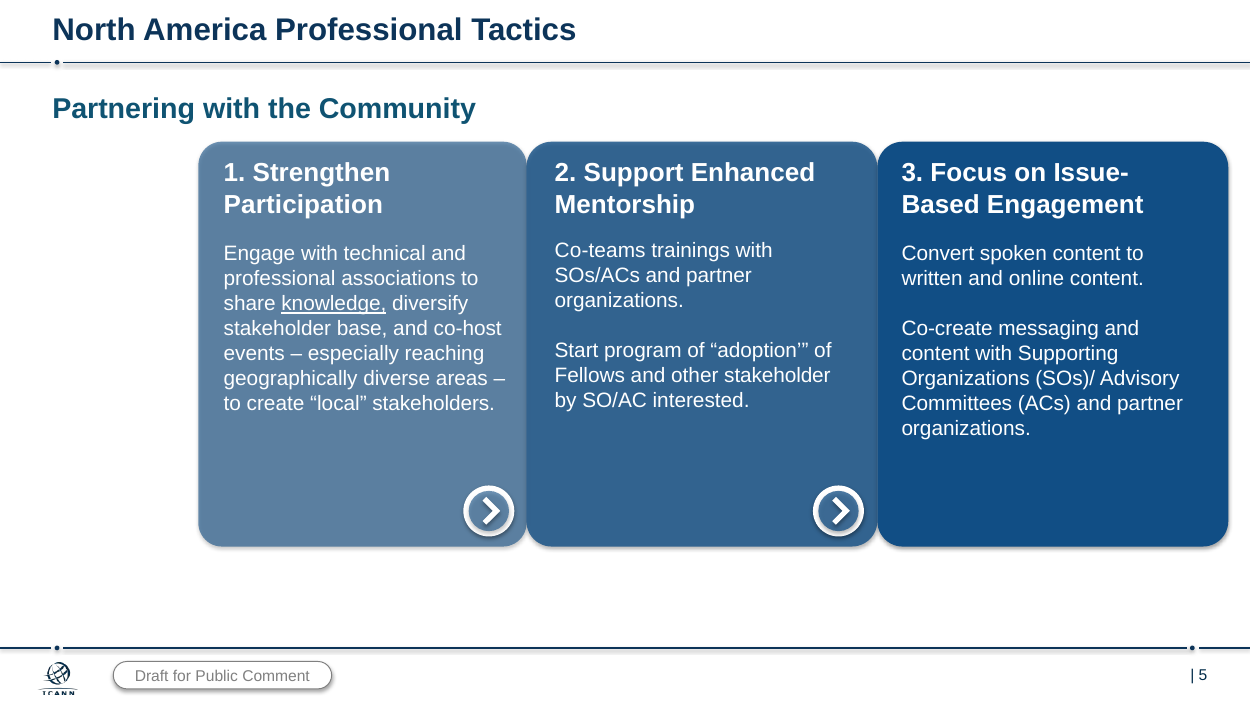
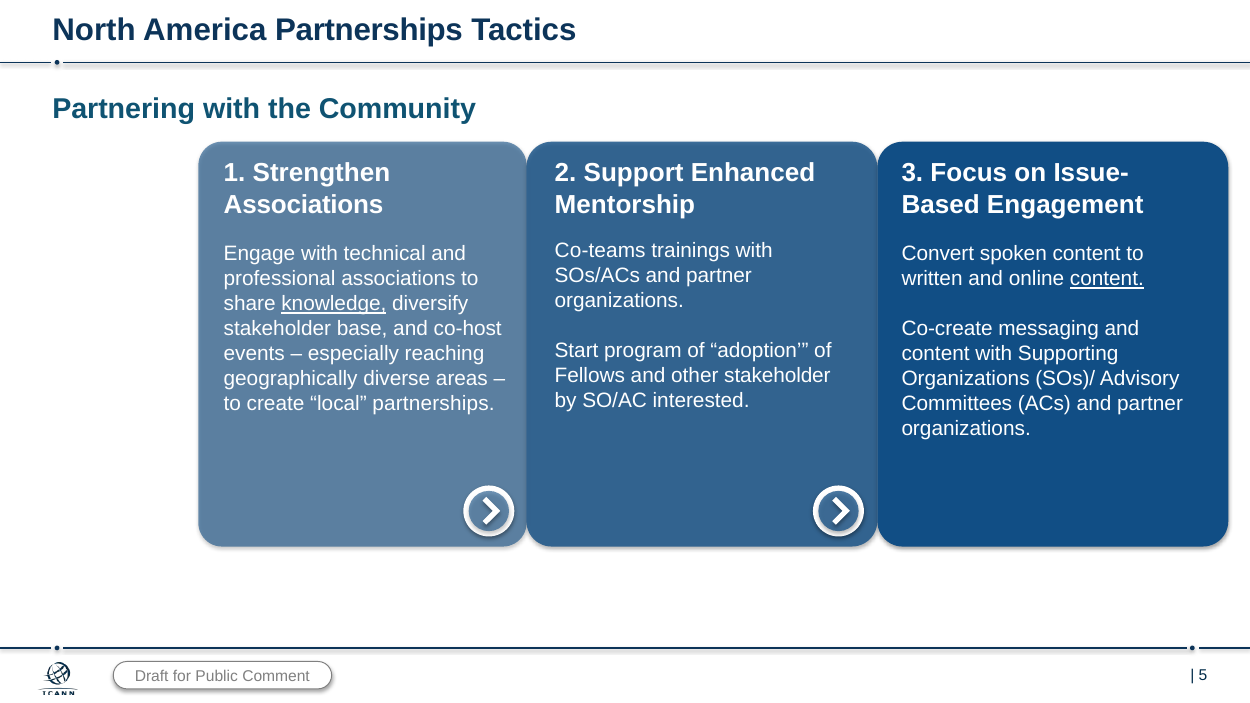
America Professional: Professional -> Partnerships
Participation at (303, 204): Participation -> Associations
content at (1107, 279) underline: none -> present
local stakeholders: stakeholders -> partnerships
